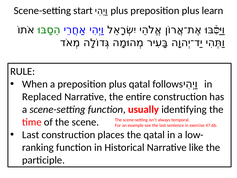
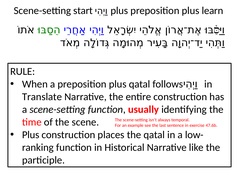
Replaced: Replaced -> Translate
Last at (31, 135): Last -> Plus
